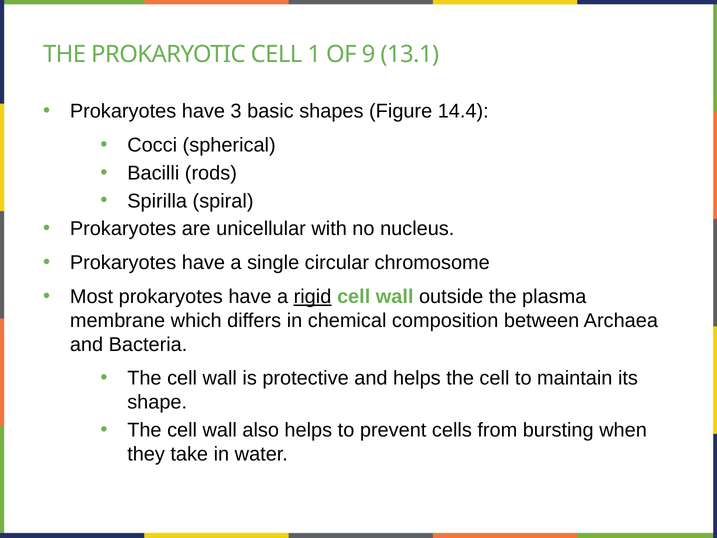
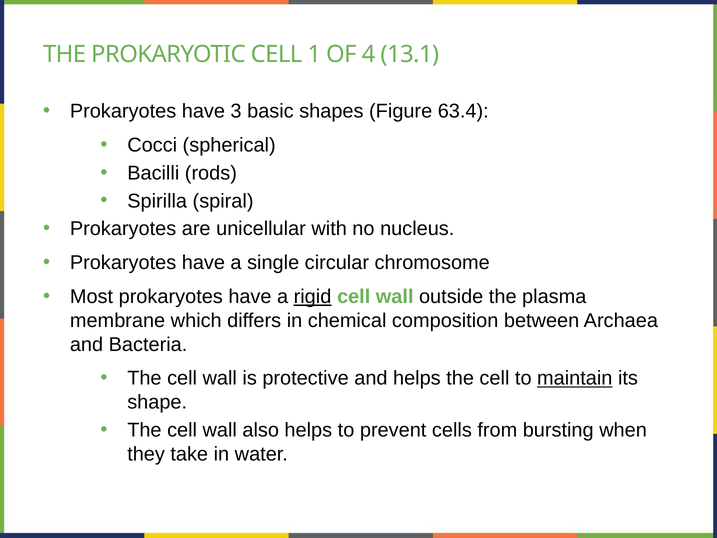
9: 9 -> 4
14.4: 14.4 -> 63.4
maintain underline: none -> present
